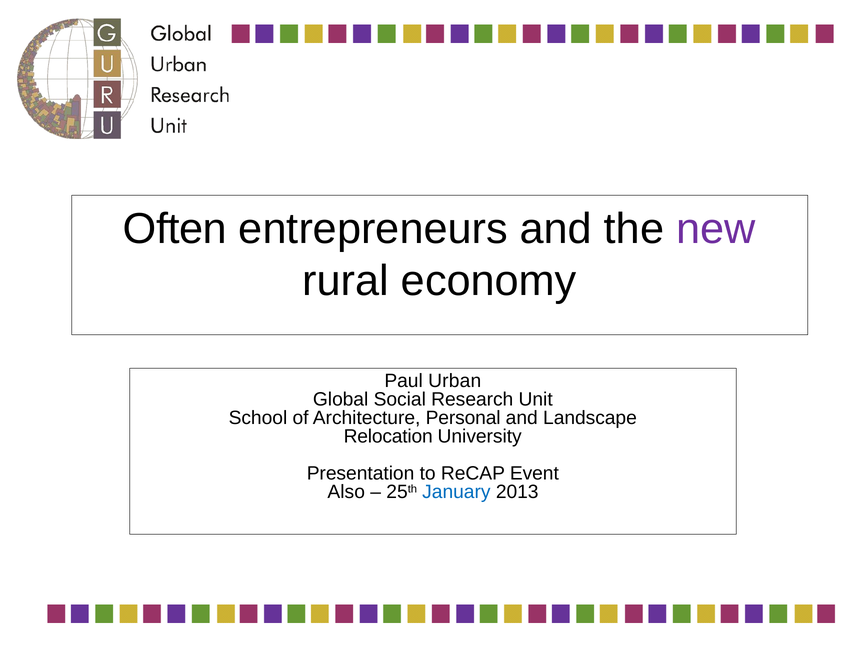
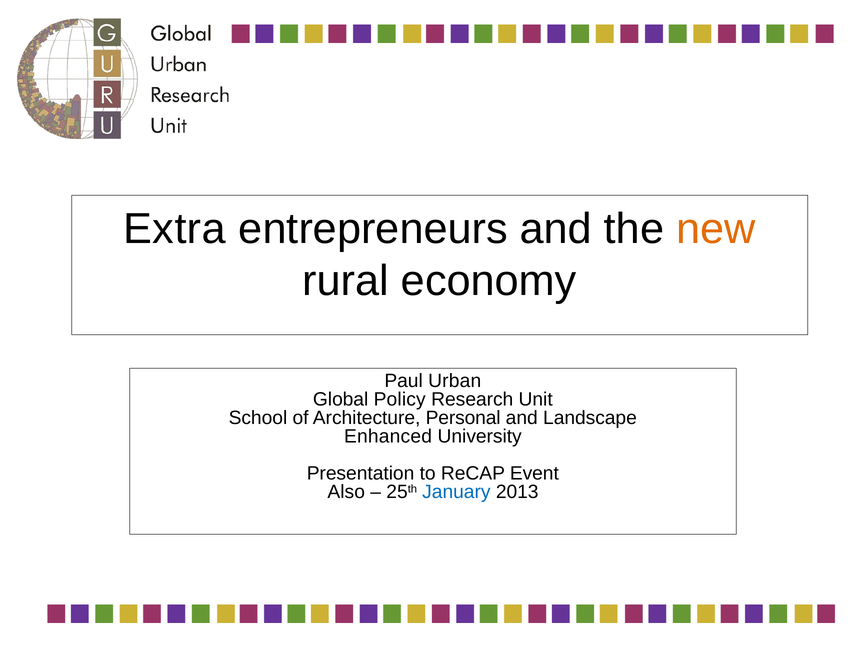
Often: Often -> Extra
new colour: purple -> orange
Social: Social -> Policy
Relocation: Relocation -> Enhanced
